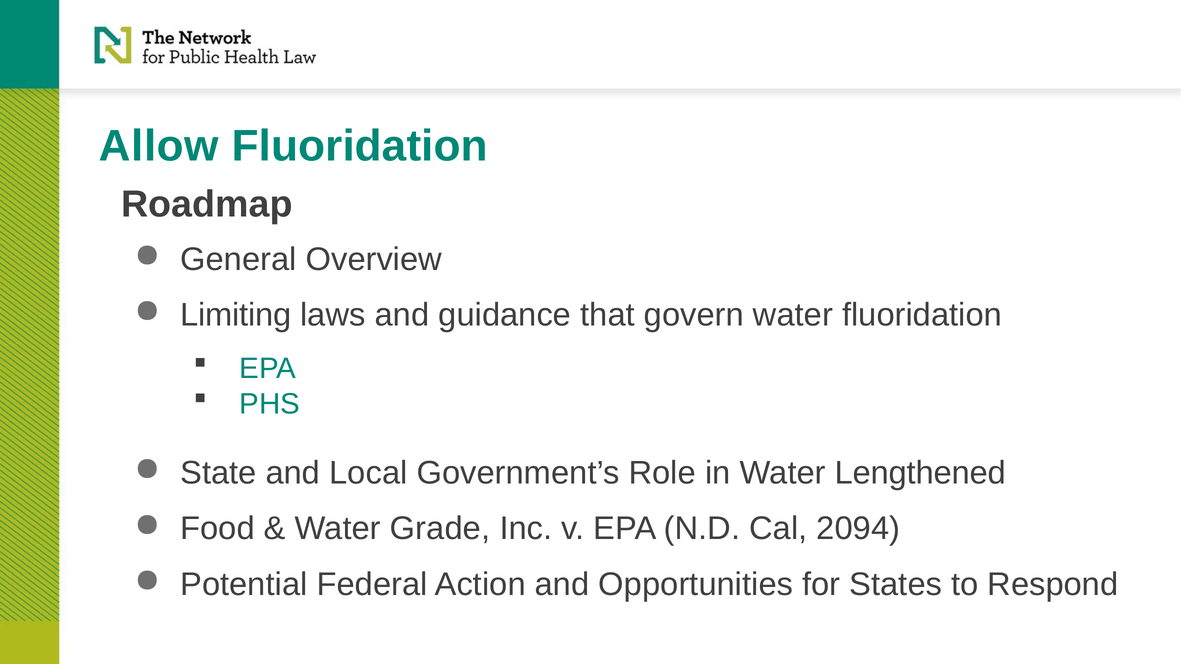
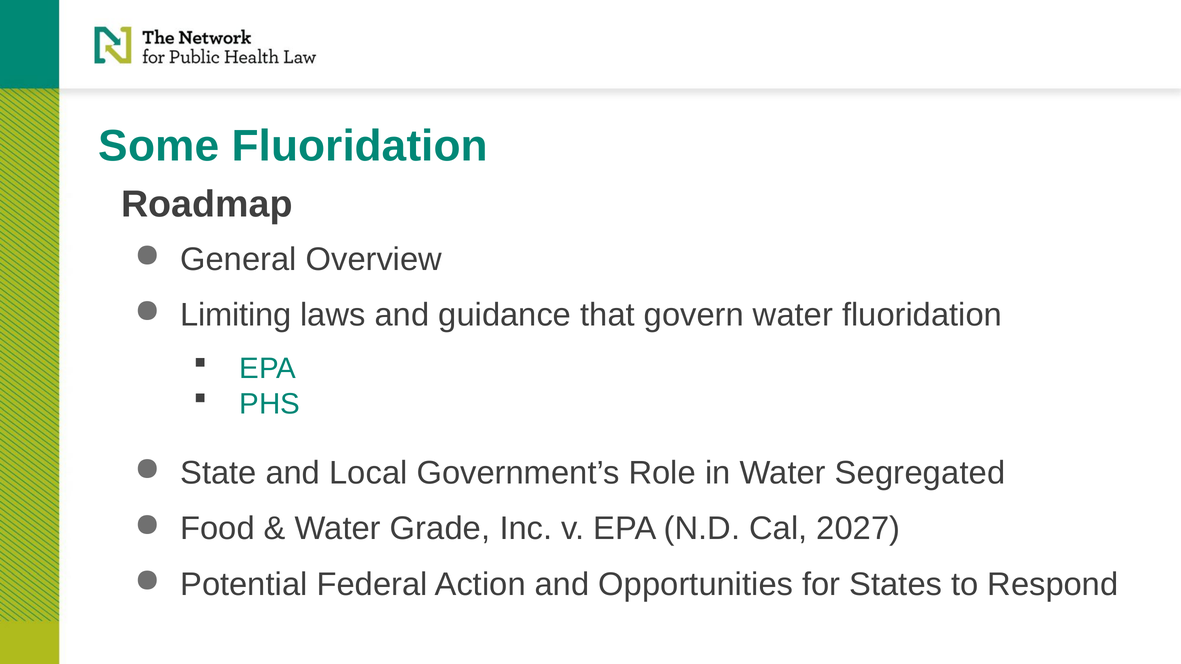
Allow: Allow -> Some
Lengthened: Lengthened -> Segregated
2094: 2094 -> 2027
